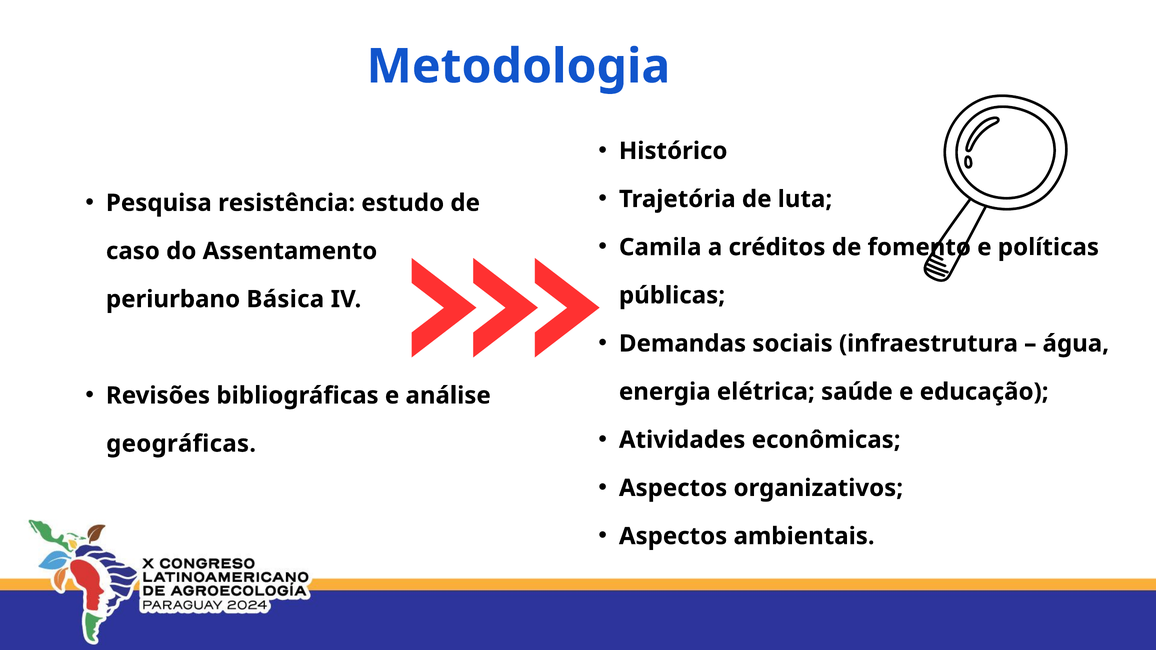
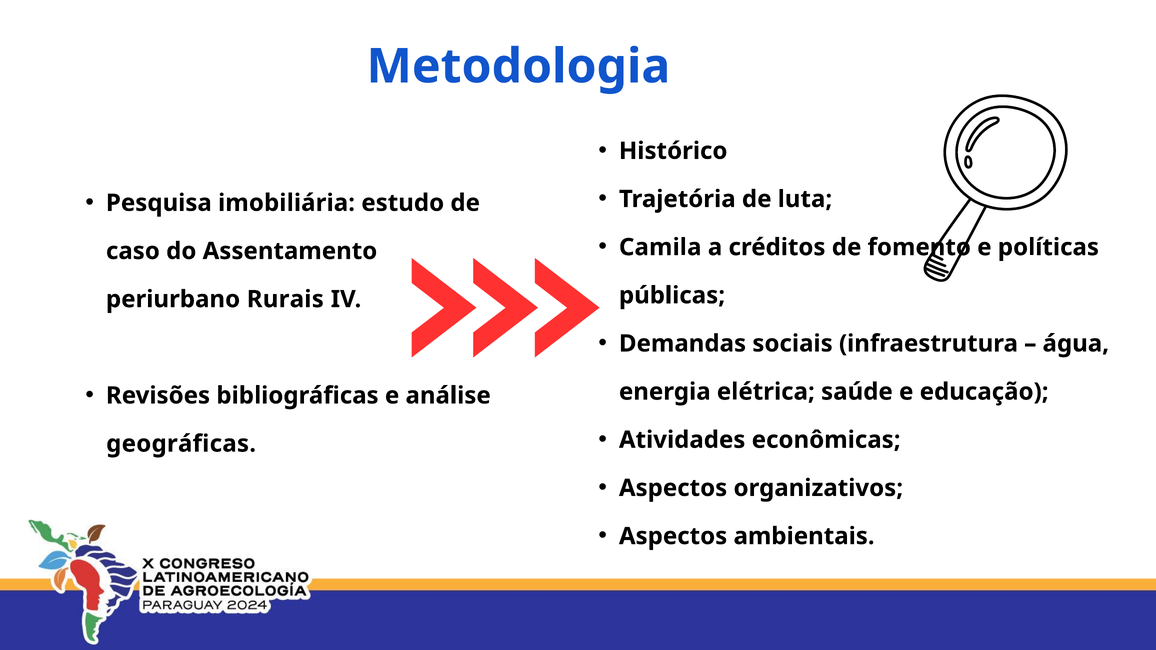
resistência: resistência -> imobiliária
Básica: Básica -> Rurais
